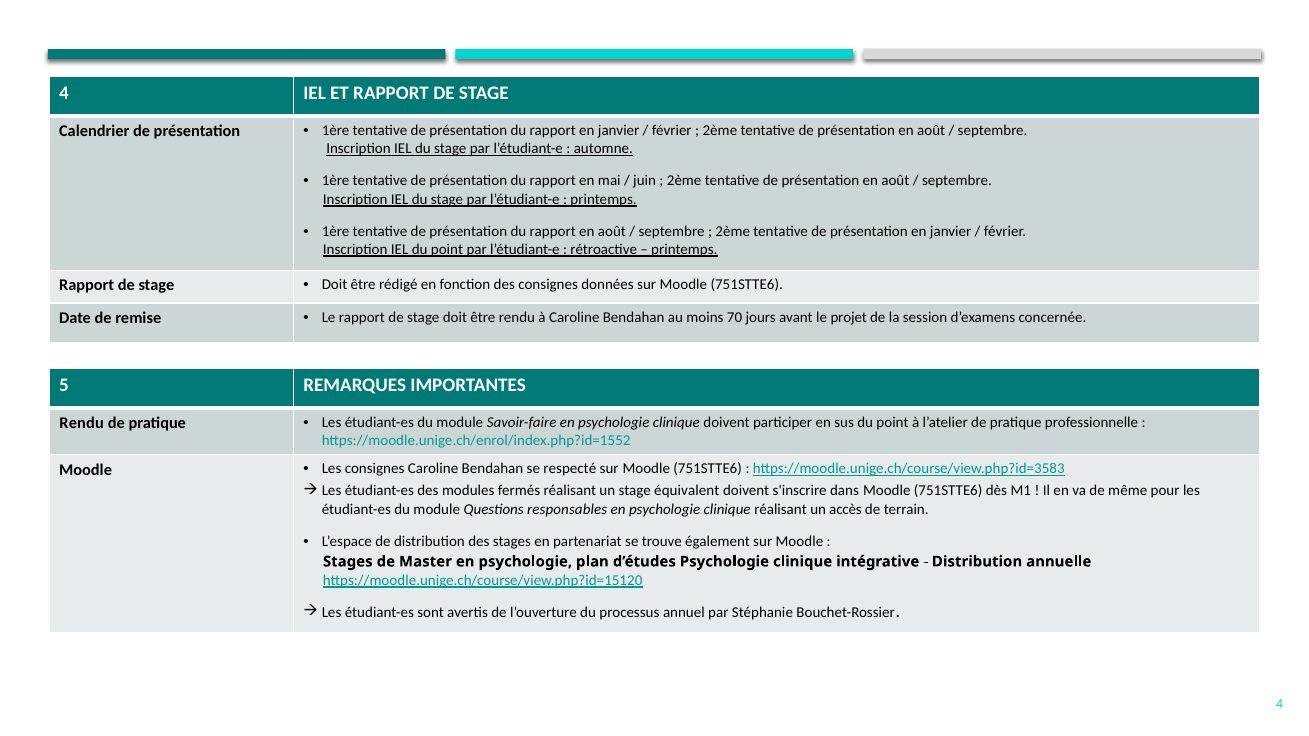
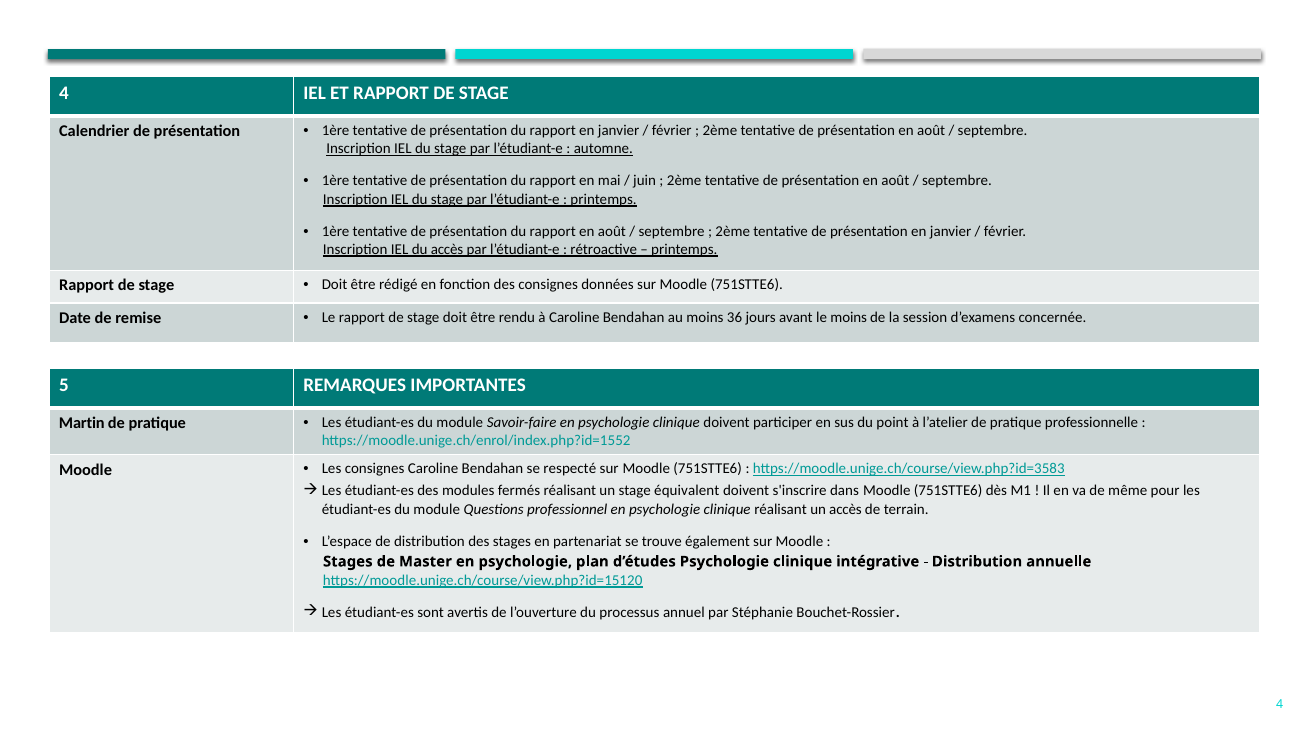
IEL du point: point -> accès
70: 70 -> 36
le projet: projet -> moins
Rendu at (82, 423): Rendu -> Martin
responsables: responsables -> professionnel
